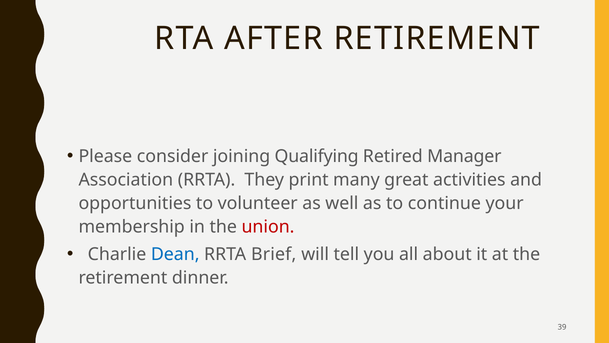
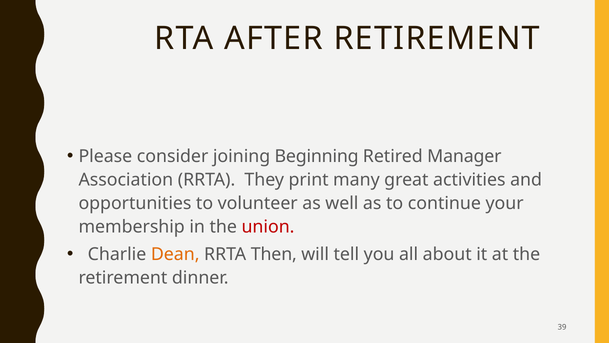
Qualifying: Qualifying -> Beginning
Dean colour: blue -> orange
Brief: Brief -> Then
